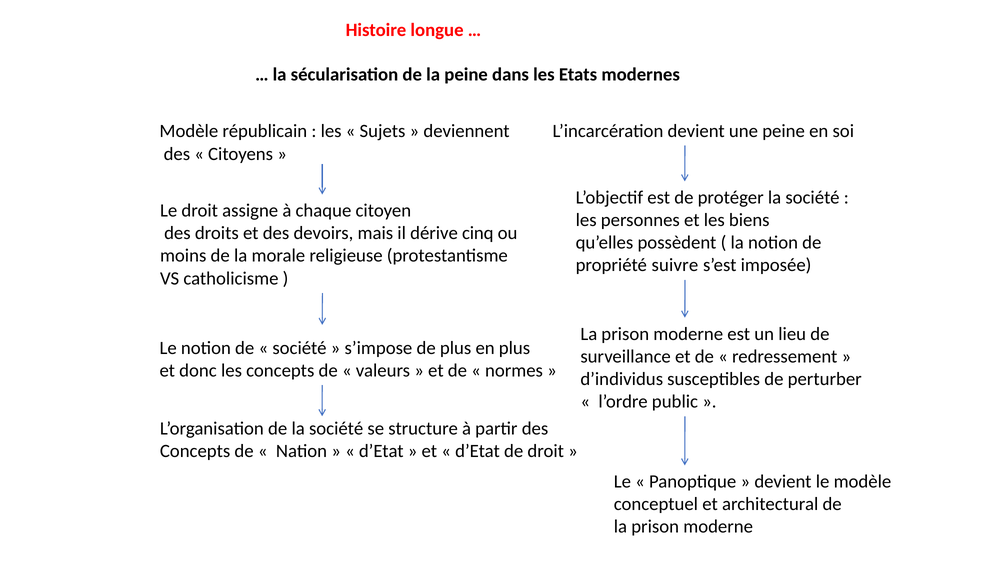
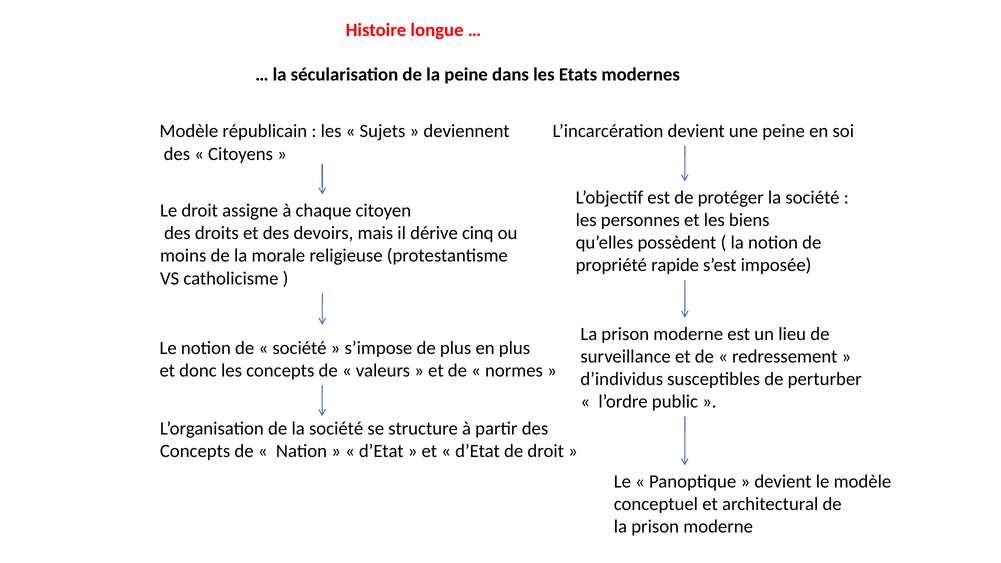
suivre: suivre -> rapide
